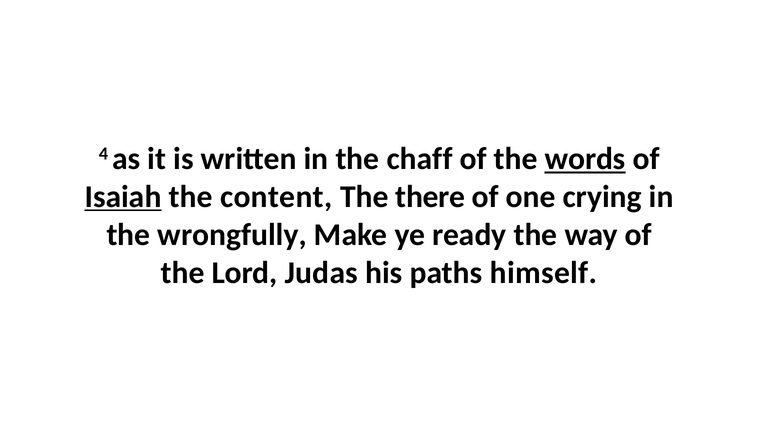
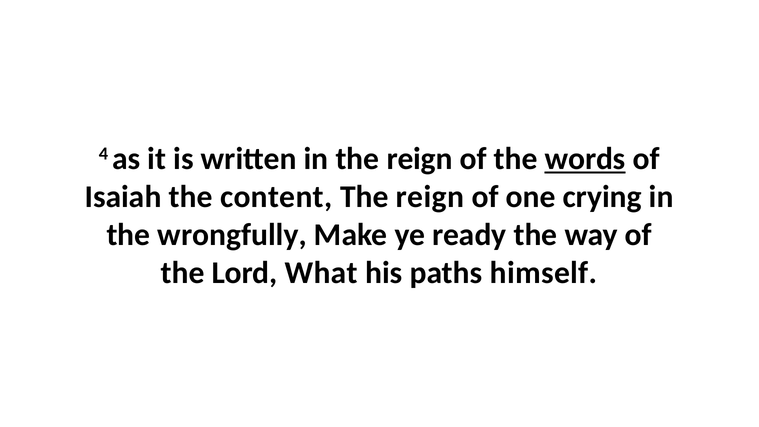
in the chaff: chaff -> reign
Isaiah underline: present -> none
there at (430, 197): there -> reign
Judas: Judas -> What
